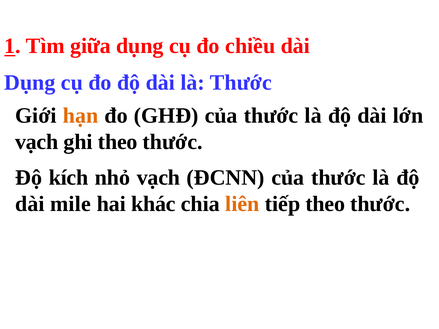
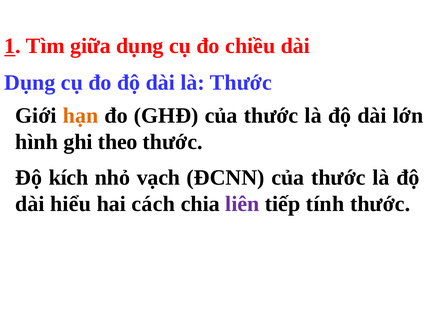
vạch at (37, 142): vạch -> hình
mile: mile -> hiểu
khác: khác -> cách
liên colour: orange -> purple
tiếp theo: theo -> tính
